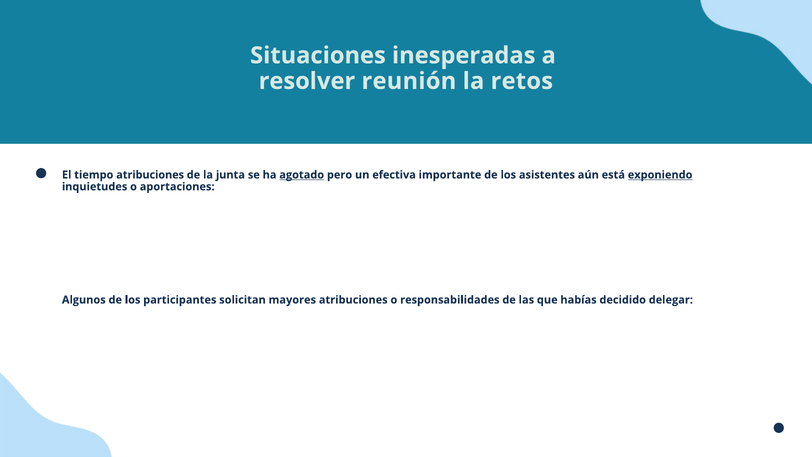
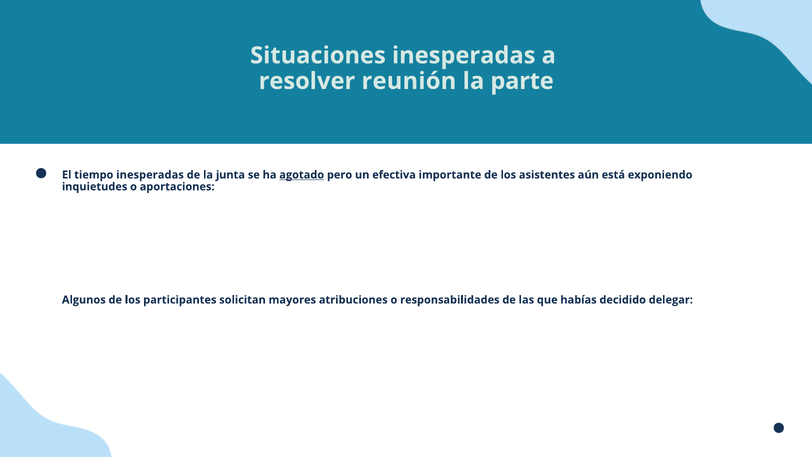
retos: retos -> parte
tiempo atribuciones: atribuciones -> inesperadas
exponiendo underline: present -> none
